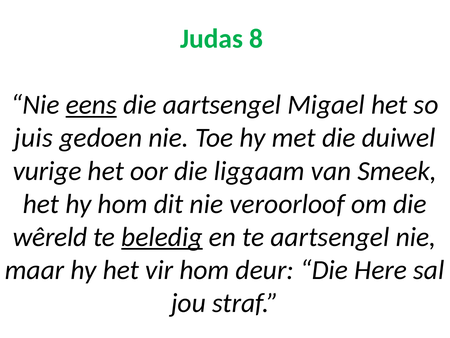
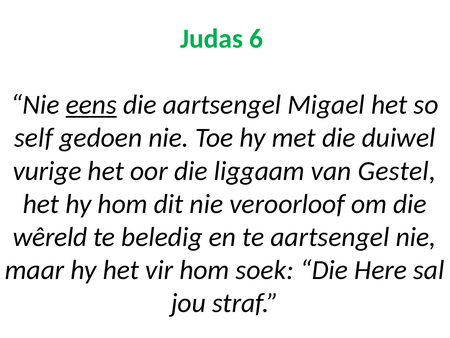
8: 8 -> 6
juis: juis -> self
Smeek: Smeek -> Gestel
beledig underline: present -> none
deur: deur -> soek
